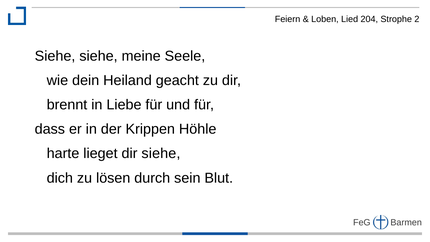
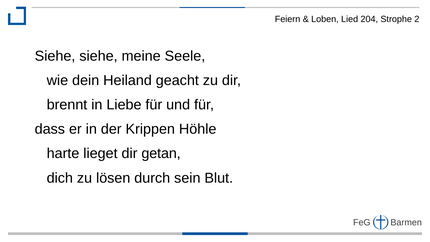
dir siehe: siehe -> getan
